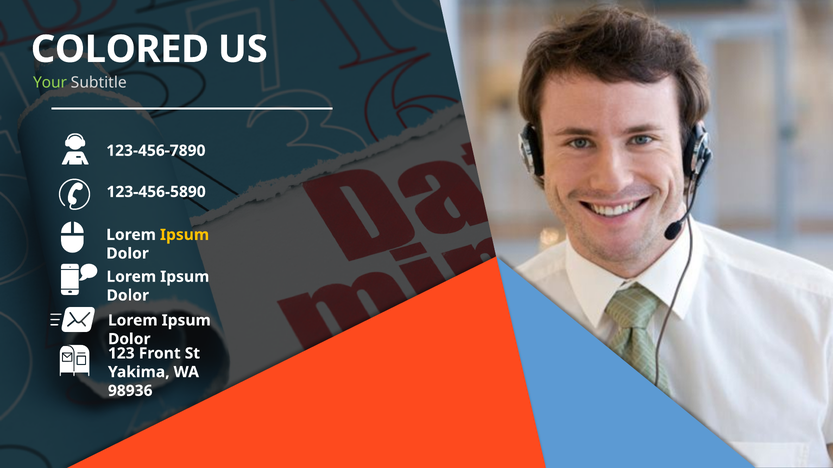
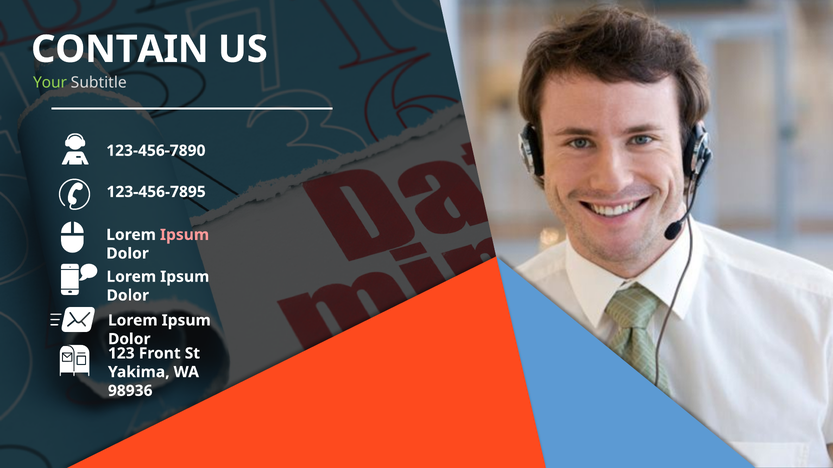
COLORED: COLORED -> CONTAIN
123-456-5890: 123-456-5890 -> 123-456-7895
Ipsum at (185, 235) colour: yellow -> pink
